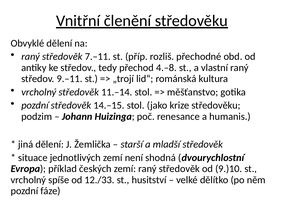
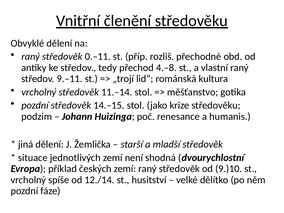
7.–11: 7.–11 -> 0.–11
12./33: 12./33 -> 12./14
